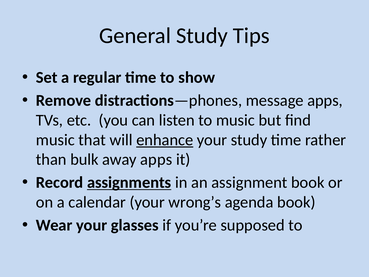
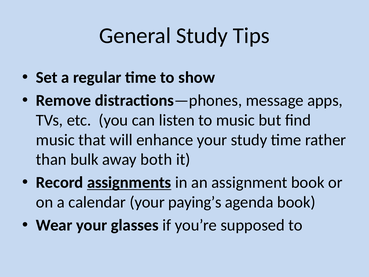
enhance underline: present -> none
away apps: apps -> both
wrong’s: wrong’s -> paying’s
